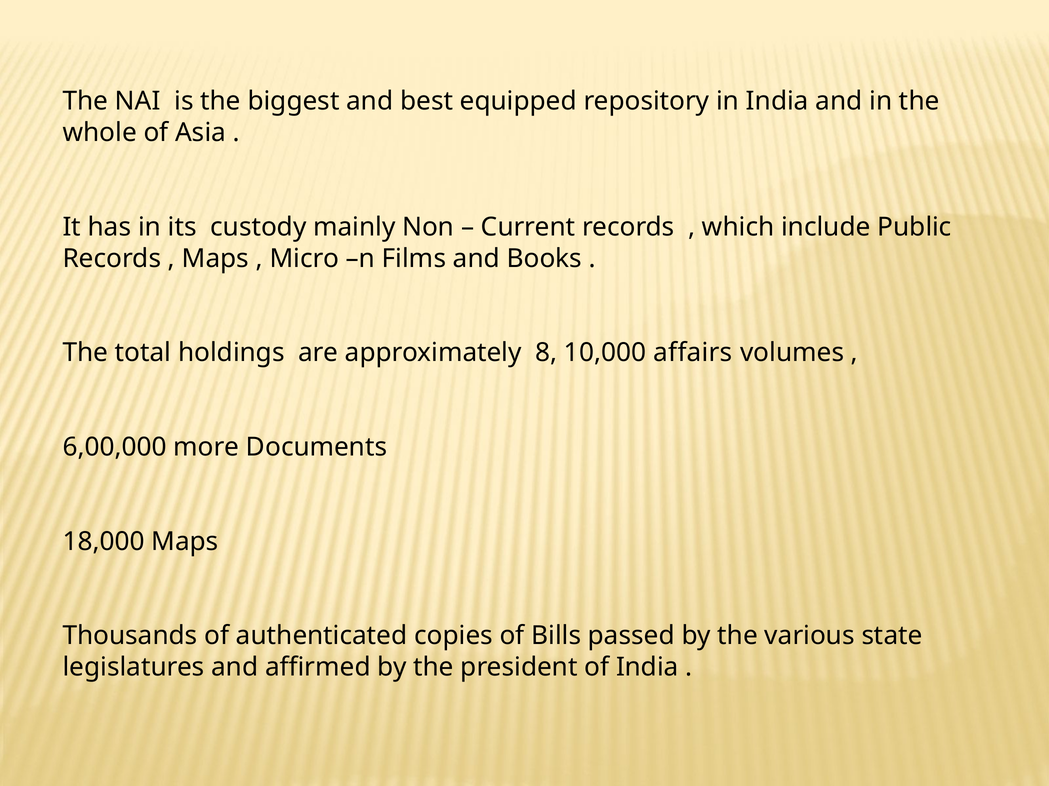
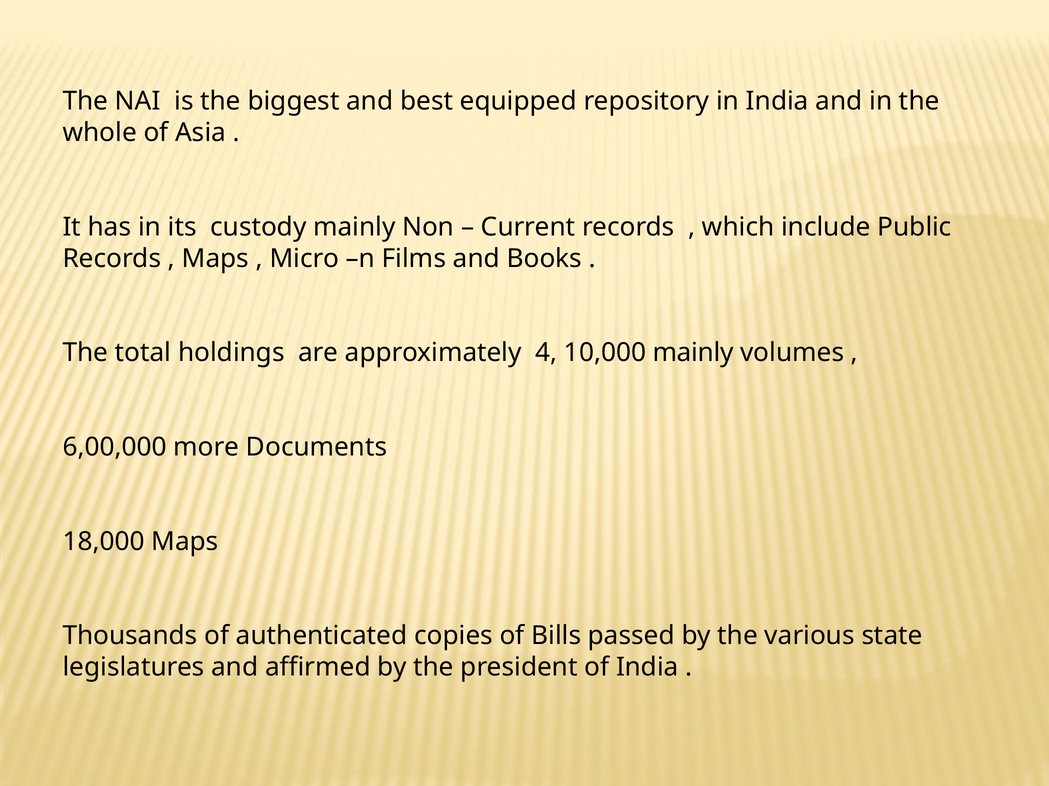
8: 8 -> 4
10,000 affairs: affairs -> mainly
